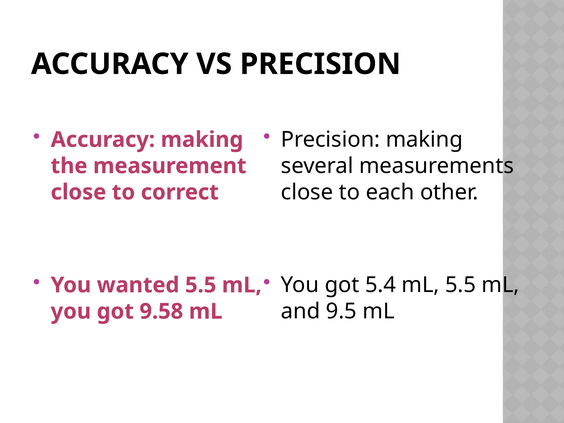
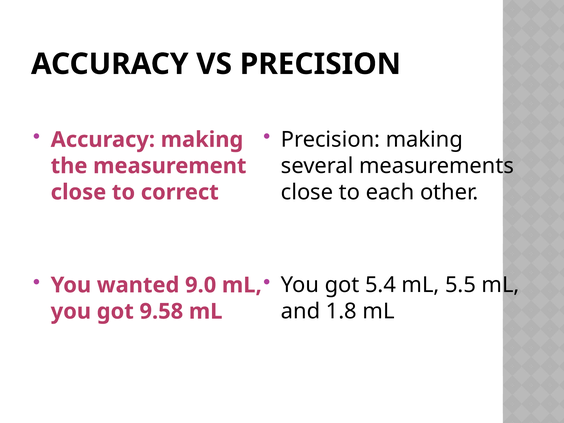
wanted 5.5: 5.5 -> 9.0
9.5: 9.5 -> 1.8
